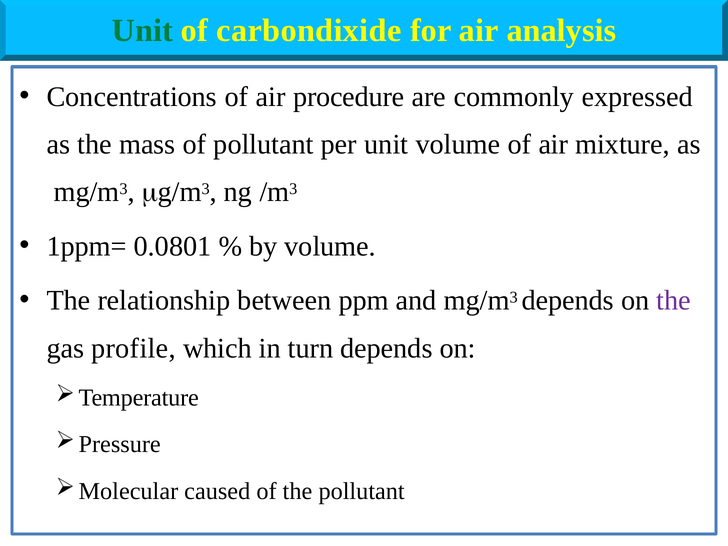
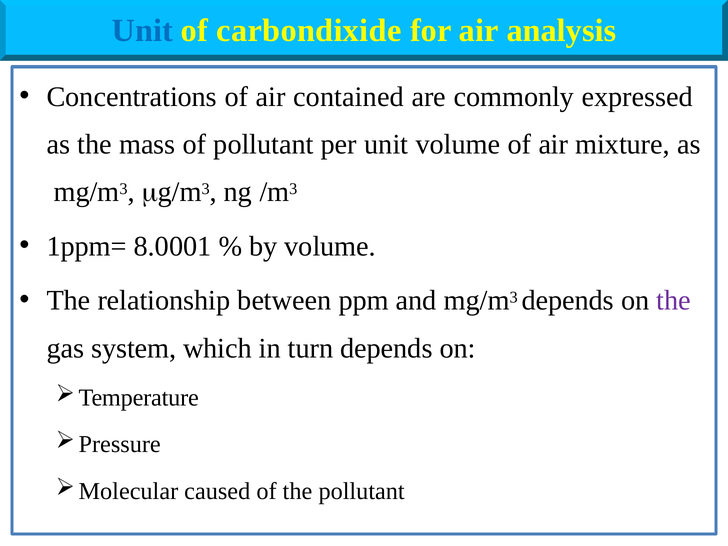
Unit at (142, 31) colour: green -> blue
procedure: procedure -> contained
0.0801: 0.0801 -> 8.0001
profile: profile -> system
